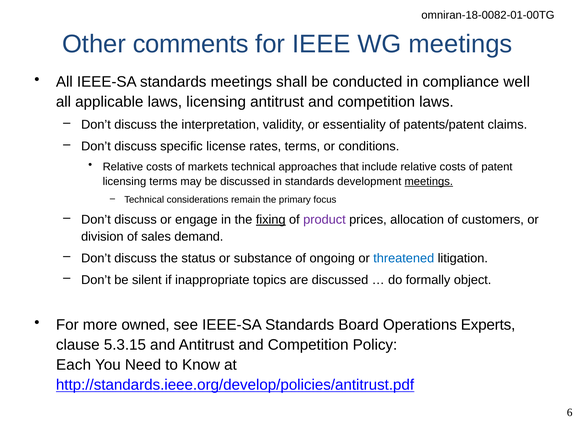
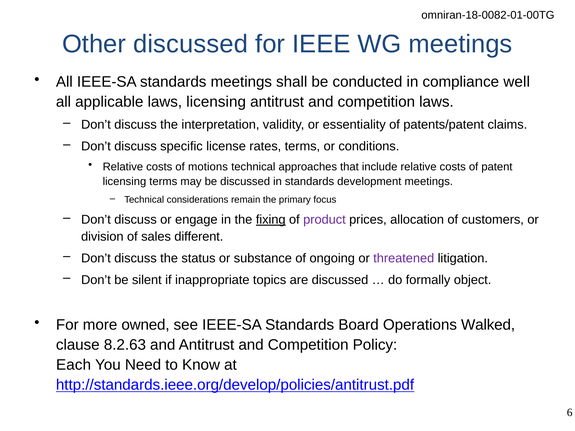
Other comments: comments -> discussed
markets: markets -> motions
meetings at (429, 182) underline: present -> none
demand: demand -> different
threatened colour: blue -> purple
Experts: Experts -> Walked
5.3.15: 5.3.15 -> 8.2.63
